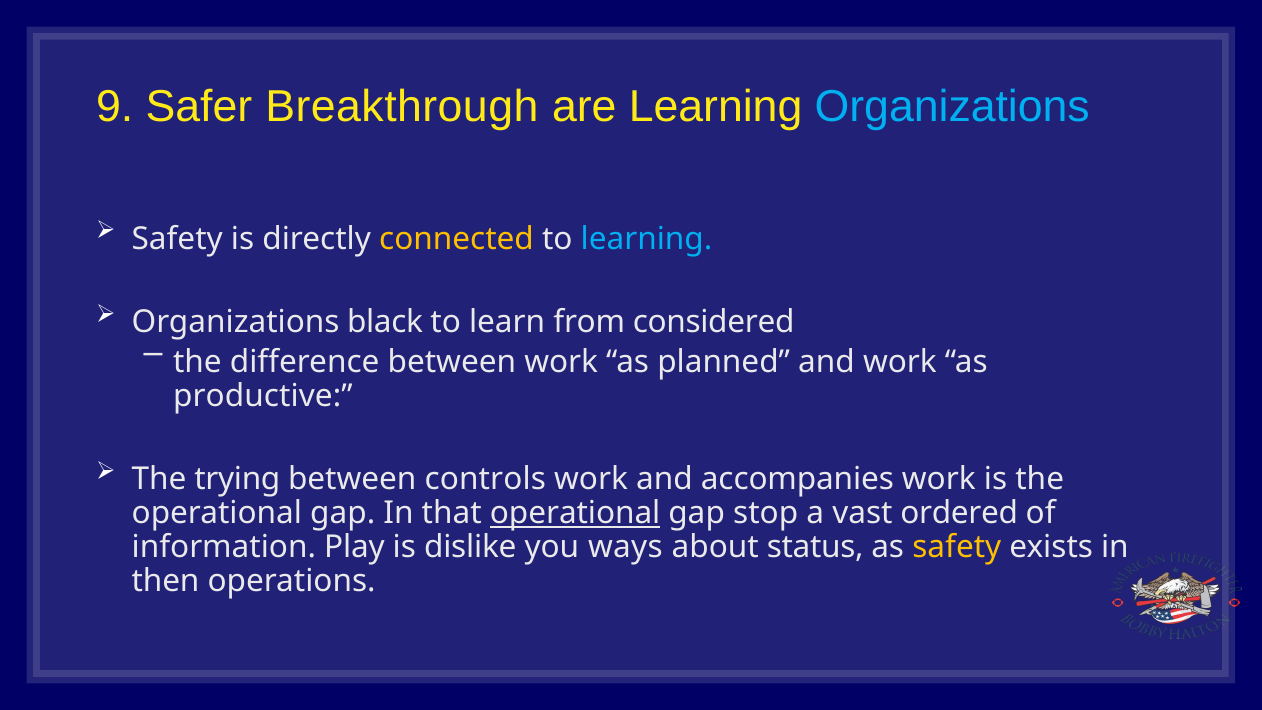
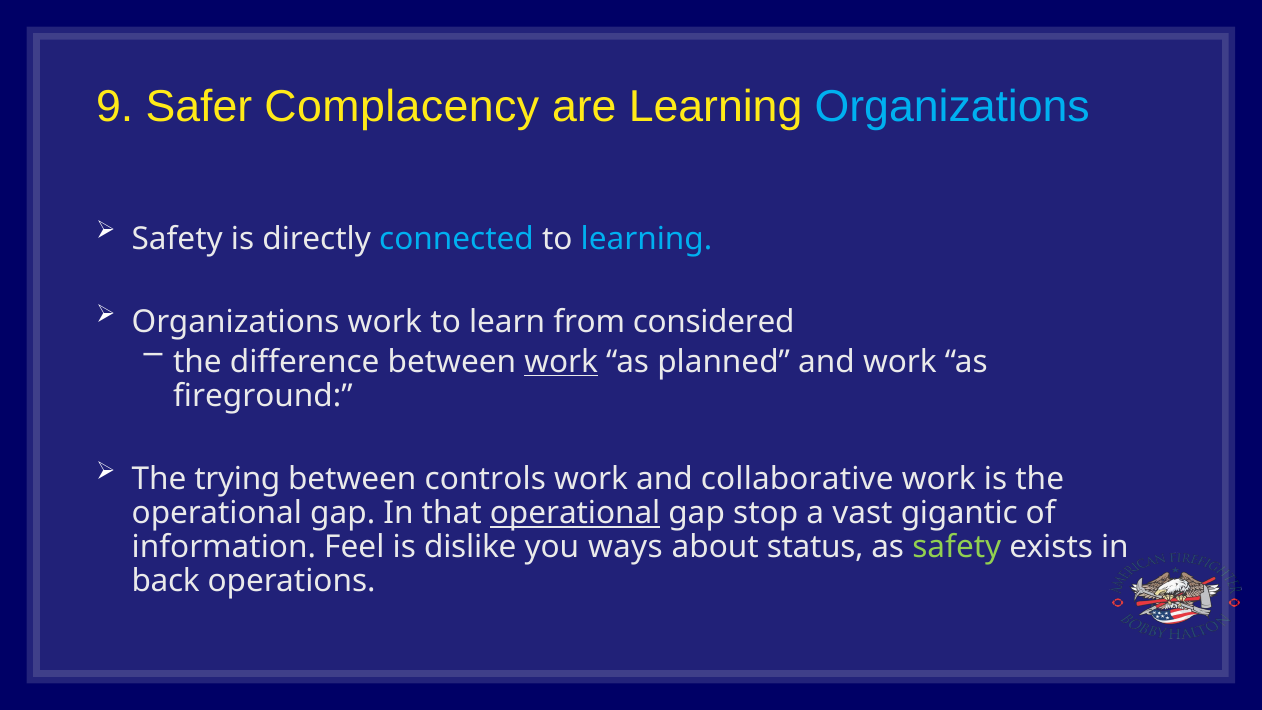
Breakthrough: Breakthrough -> Complacency
connected colour: yellow -> light blue
Organizations black: black -> work
work at (561, 362) underline: none -> present
productive: productive -> fireground
accompanies: accompanies -> collaborative
ordered: ordered -> gigantic
Play: Play -> Feel
safety at (957, 547) colour: yellow -> light green
then: then -> back
